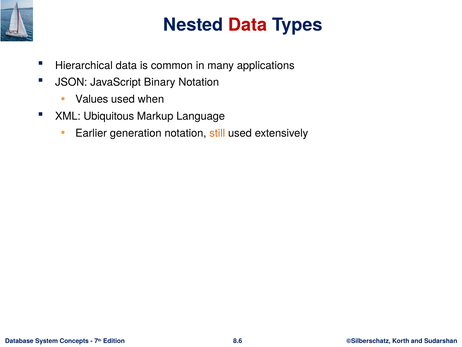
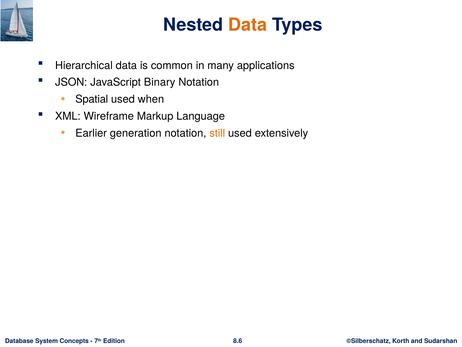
Data at (248, 25) colour: red -> orange
Values: Values -> Spatial
Ubiquitous: Ubiquitous -> Wireframe
